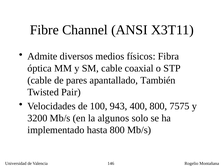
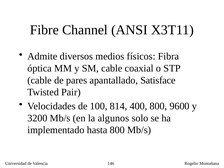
También: También -> Satisface
943: 943 -> 814
7575: 7575 -> 9600
